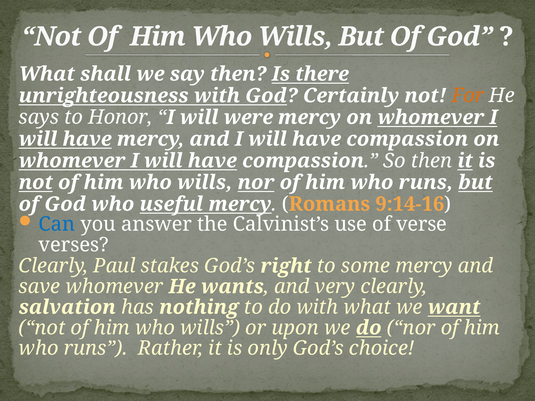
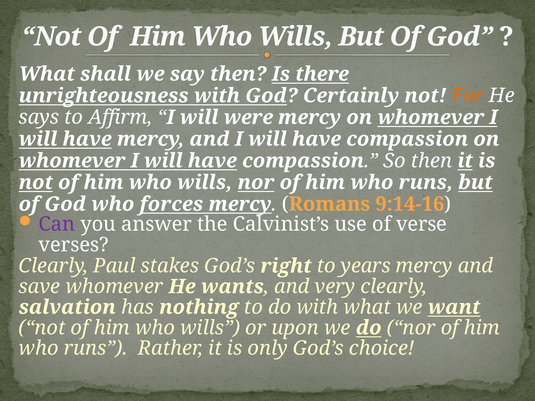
Honor: Honor -> Affirm
useful: useful -> forces
Can colour: blue -> purple
some: some -> years
